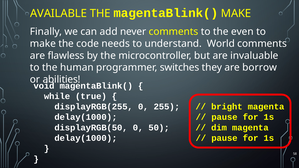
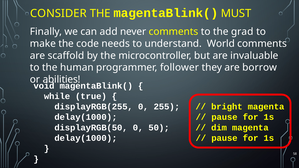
AVAILABLE: AVAILABLE -> CONSIDER
magentaBlink( MAKE: MAKE -> MUST
even: even -> grad
flawless: flawless -> scaffold
switches: switches -> follower
